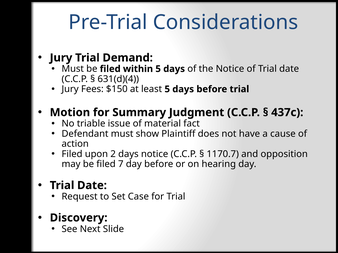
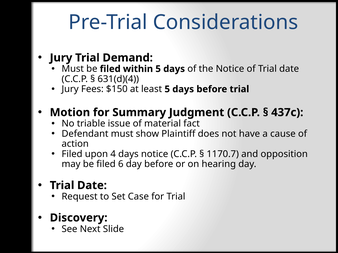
2: 2 -> 4
7: 7 -> 6
